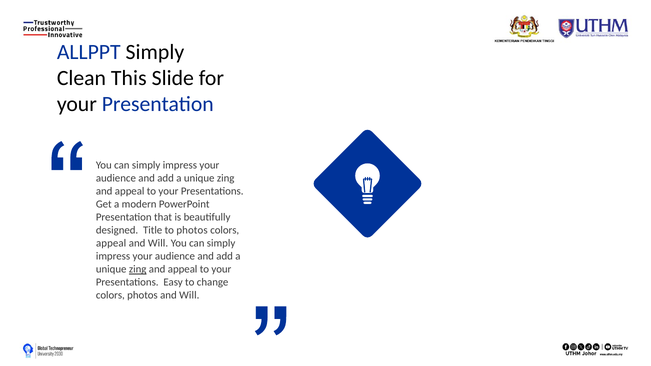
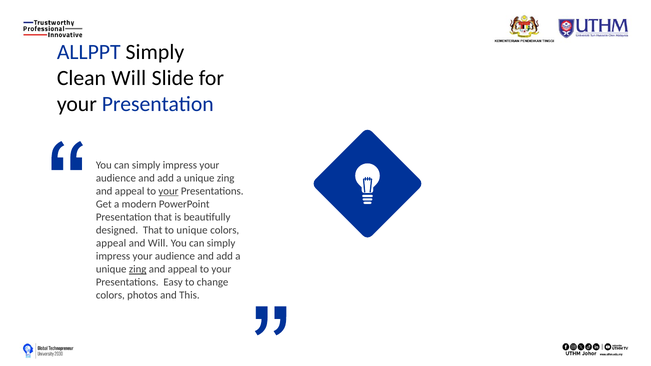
Clean This: This -> Will
your at (168, 191) underline: none -> present
designed Title: Title -> That
to photos: photos -> unique
photos and Will: Will -> This
